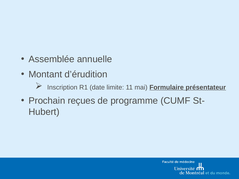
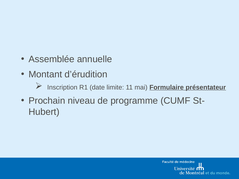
reçues: reçues -> niveau
